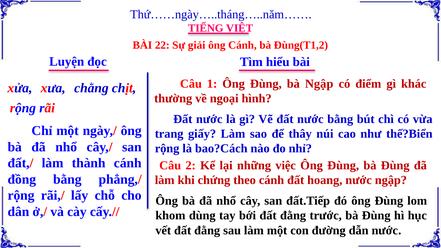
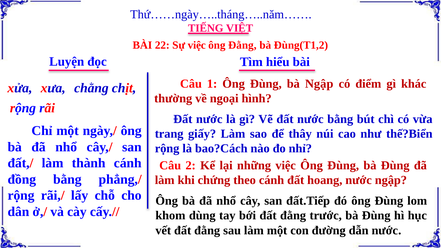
Sự giải: giải -> việc
ông Cánh: Cánh -> Đằng
